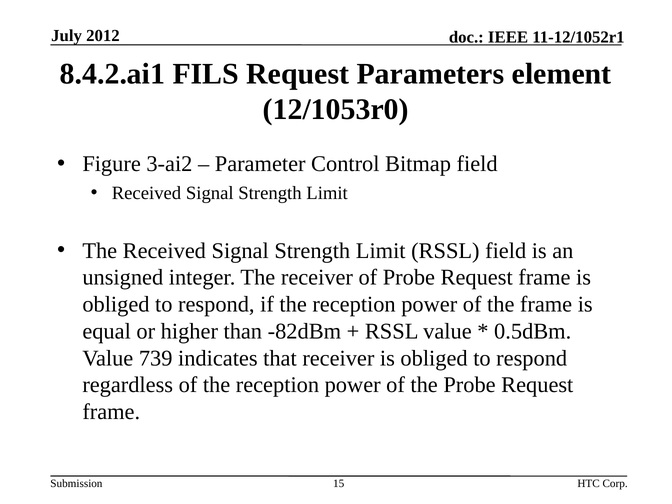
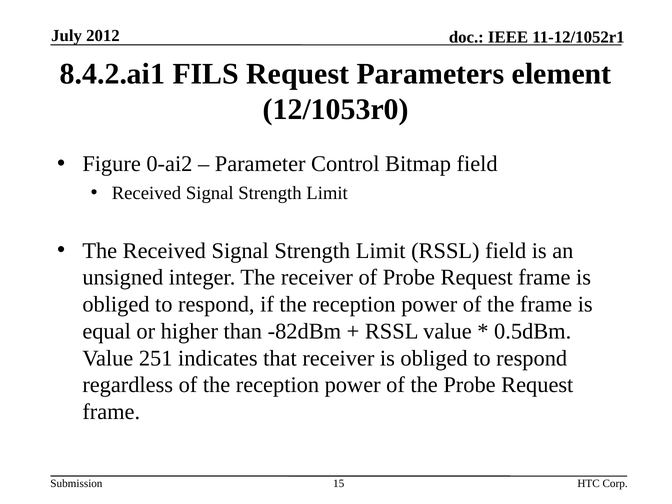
3-ai2: 3-ai2 -> 0-ai2
739: 739 -> 251
